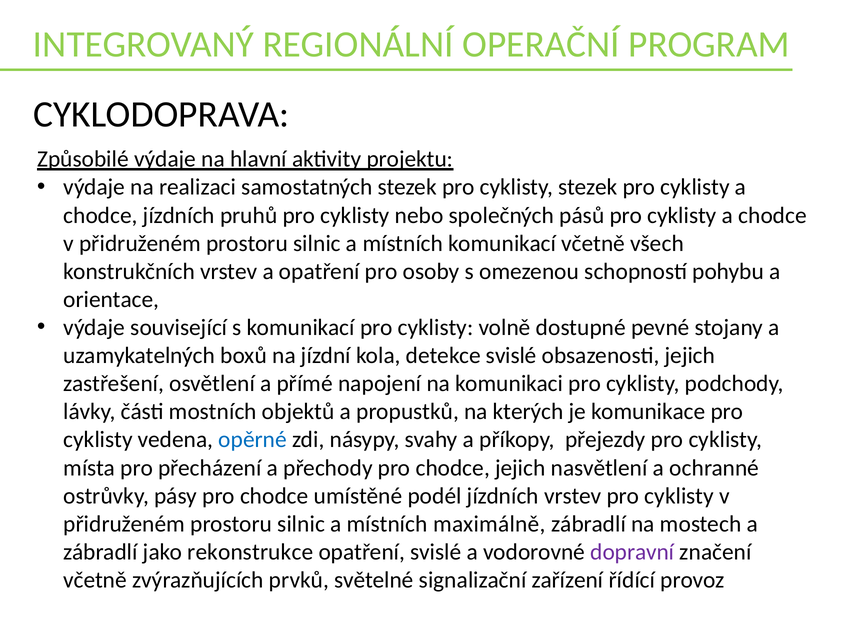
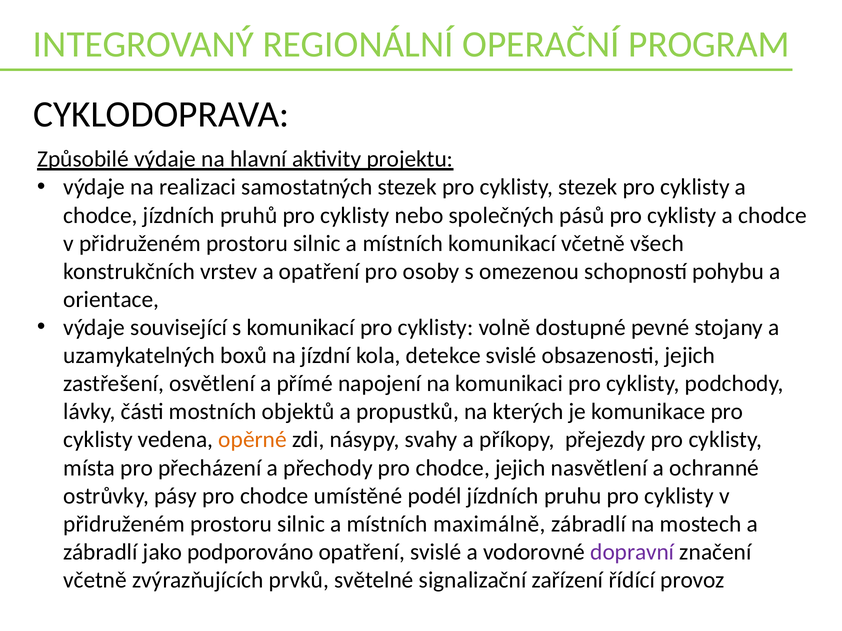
opěrné colour: blue -> orange
jízdních vrstev: vrstev -> pruhu
rekonstrukce: rekonstrukce -> podporováno
